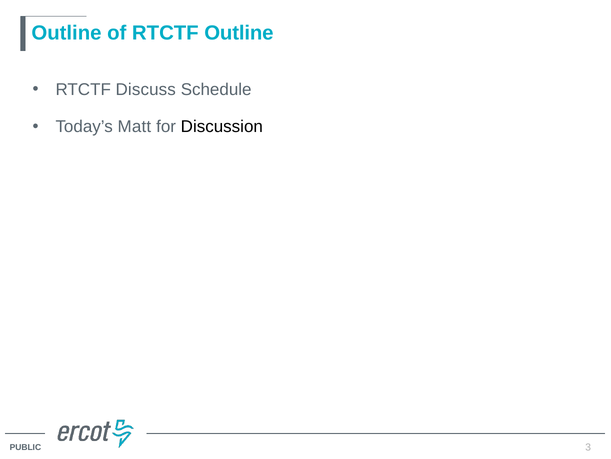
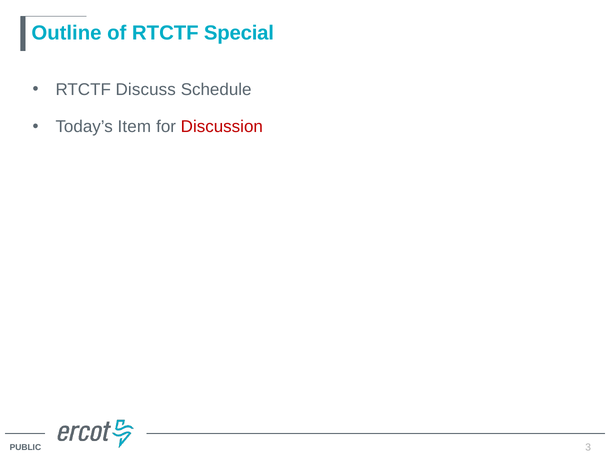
RTCTF Outline: Outline -> Special
Matt: Matt -> Item
Discussion colour: black -> red
